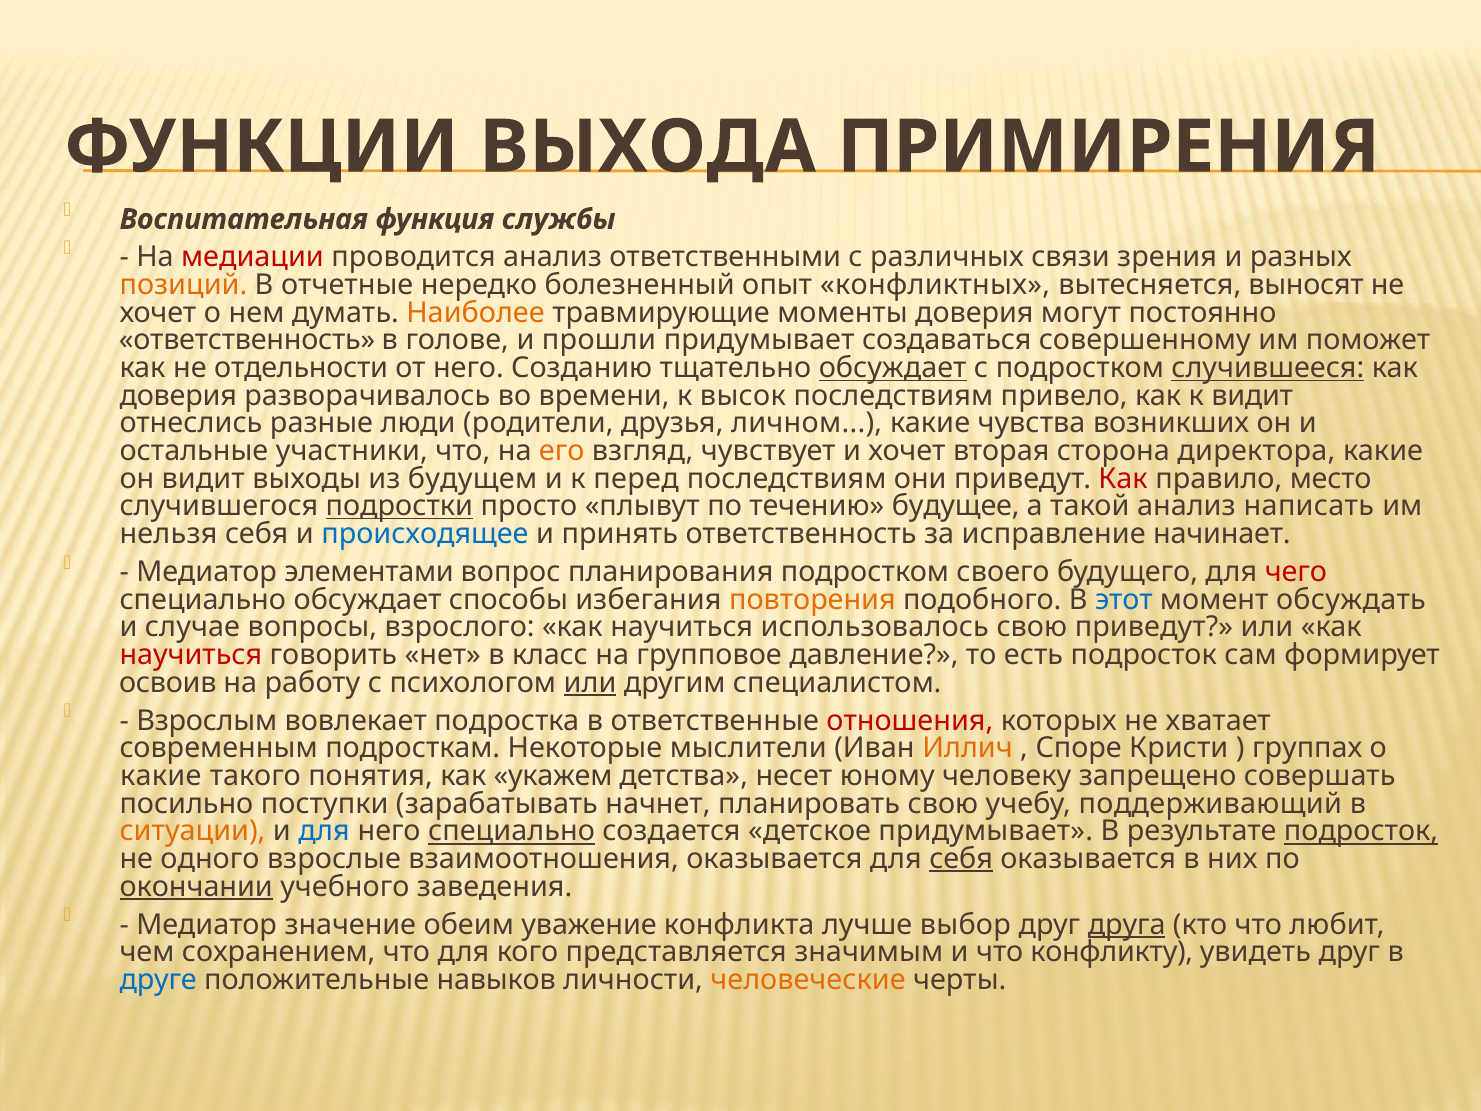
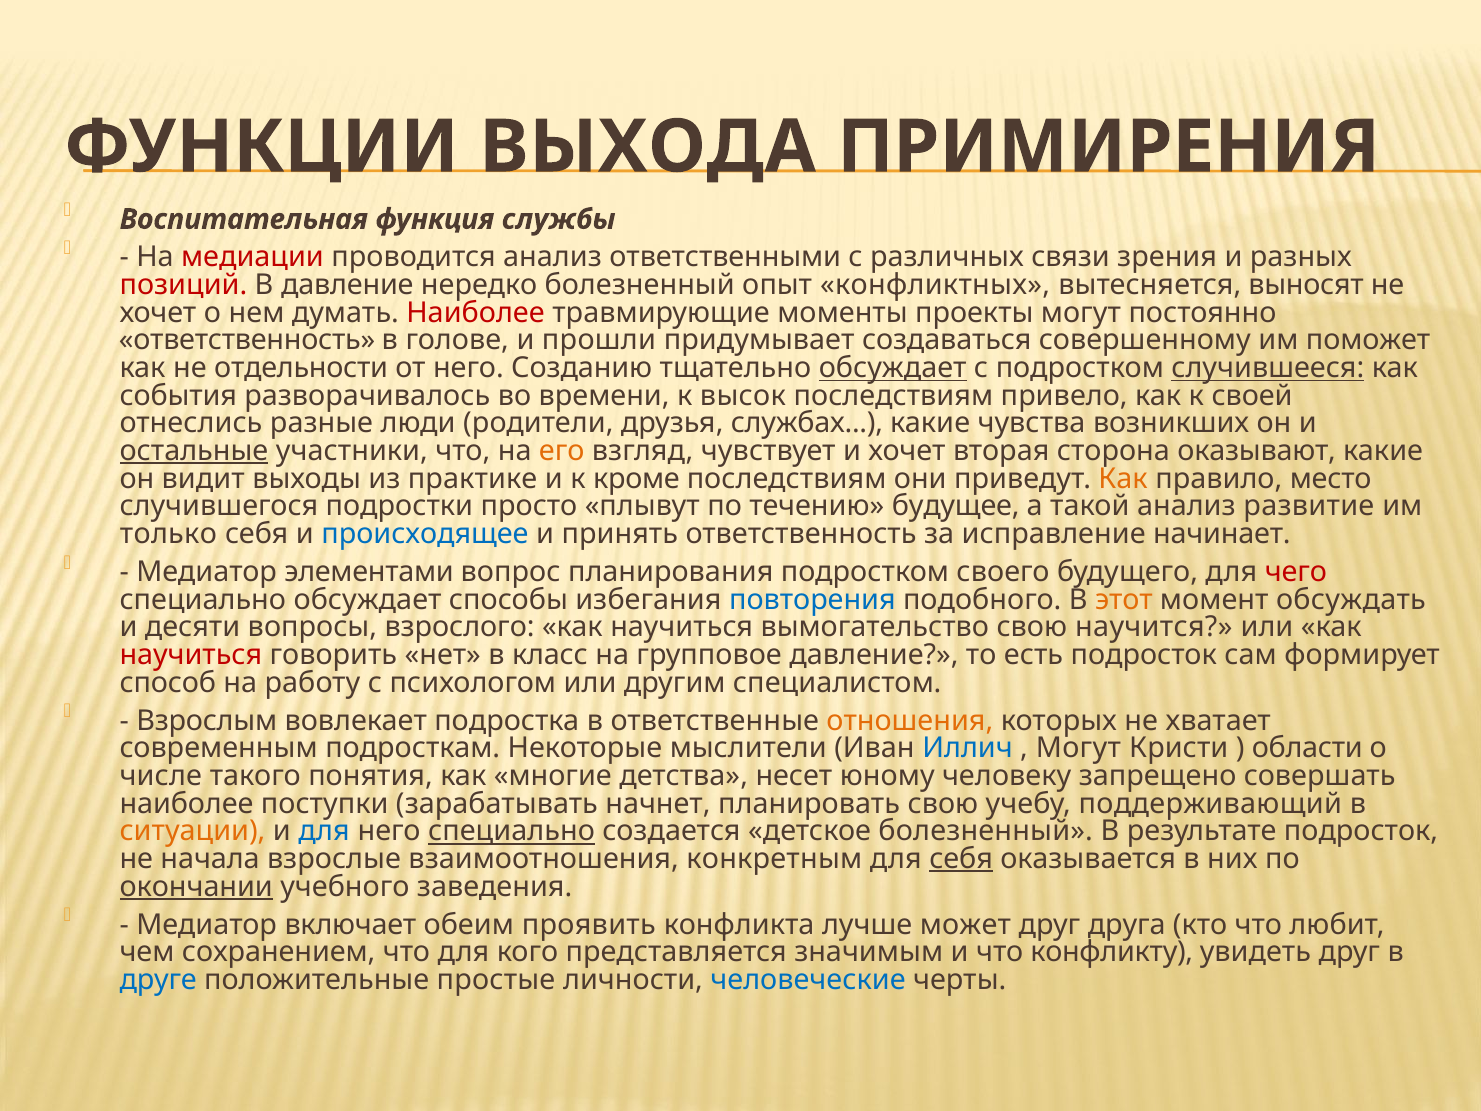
позиций colour: orange -> red
В отчетные: отчетные -> давление
Наиболее at (476, 313) colour: orange -> red
моменты доверия: доверия -> проекты
доверия at (178, 396): доверия -> события
к видит: видит -> своей
личном: личном -> службах
остальные underline: none -> present
директора: директора -> оказывают
будущем: будущем -> практике
перед: перед -> кроме
Как at (1123, 478) colour: red -> orange
подростки underline: present -> none
написать: написать -> развитие
нельзя: нельзя -> только
повторения colour: orange -> blue
этот colour: blue -> orange
случае: случае -> десяти
использовалось: использовалось -> вымогательство
свою приведут: приведут -> научится
освоив: освоив -> способ
или at (590, 682) underline: present -> none
отношения colour: red -> orange
Иллич colour: orange -> blue
Споре at (1079, 748): Споре -> Могут
группах: группах -> области
какие at (161, 776): какие -> числе
укажем: укажем -> многие
посильно at (186, 803): посильно -> наиболее
детское придумывает: придумывает -> болезненный
подросток at (1361, 831) underline: present -> none
одного: одного -> начала
взаимоотношения оказывается: оказывается -> конкретным
значение: значение -> включает
уважение: уважение -> проявить
выбор: выбор -> может
друга underline: present -> none
навыков: навыков -> простые
человеческие colour: orange -> blue
